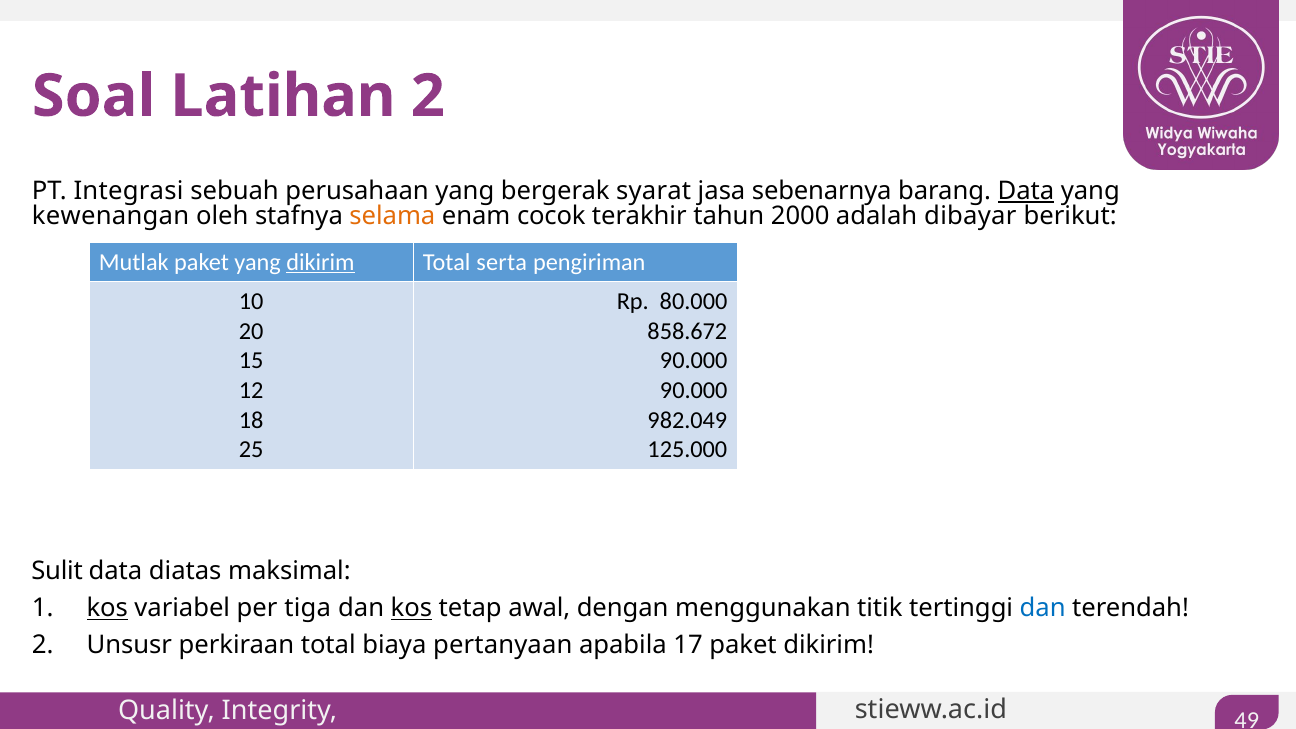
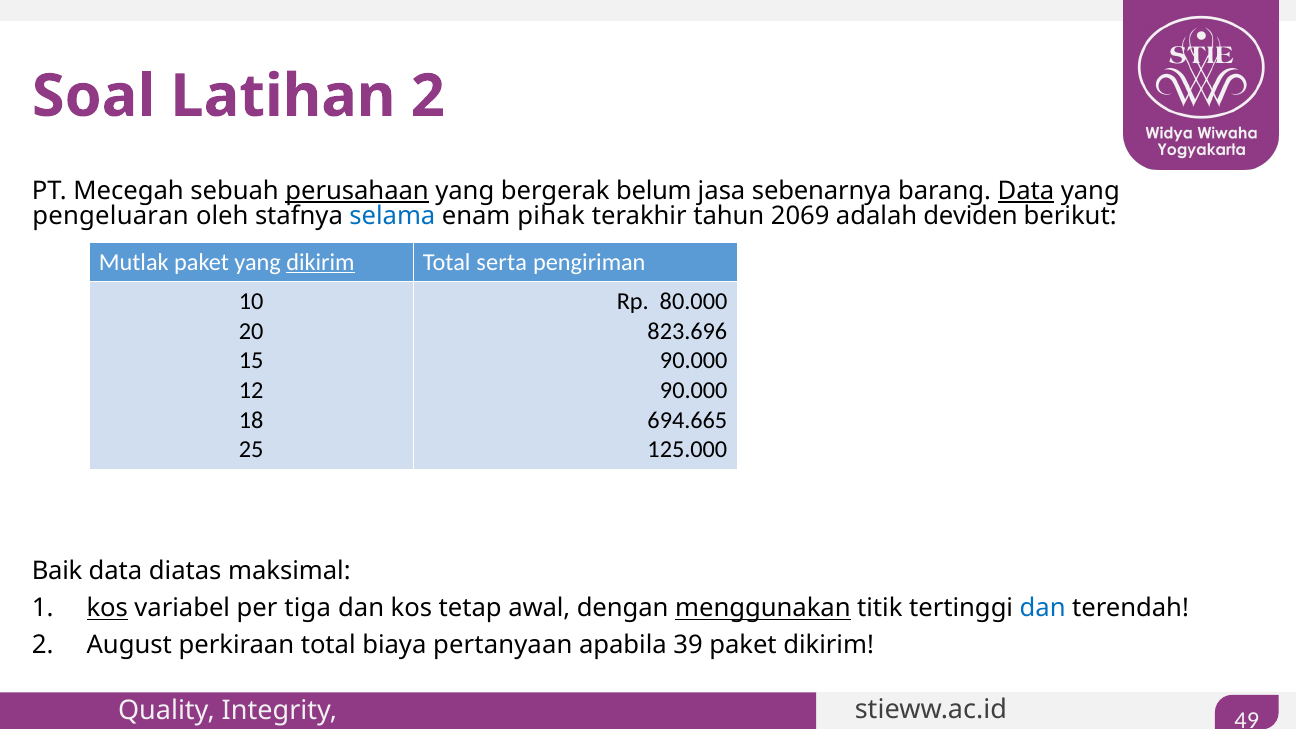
Integrasi: Integrasi -> Mecegah
perusahaan underline: none -> present
syarat: syarat -> belum
kewenangan: kewenangan -> pengeluaran
selama colour: orange -> blue
cocok: cocok -> pihak
2000: 2000 -> 2069
dibayar: dibayar -> deviden
858.672: 858.672 -> 823.696
982.049: 982.049 -> 694.665
Sulit: Sulit -> Baik
kos at (411, 608) underline: present -> none
menggunakan underline: none -> present
Unsusr: Unsusr -> August
17: 17 -> 39
